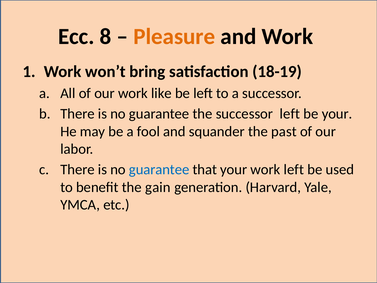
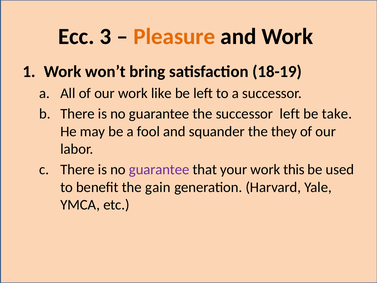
8: 8 -> 3
be your: your -> take
past: past -> they
guarantee at (159, 170) colour: blue -> purple
work left: left -> this
